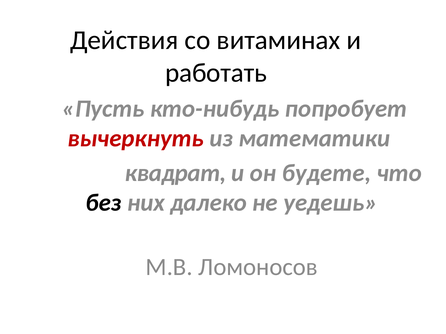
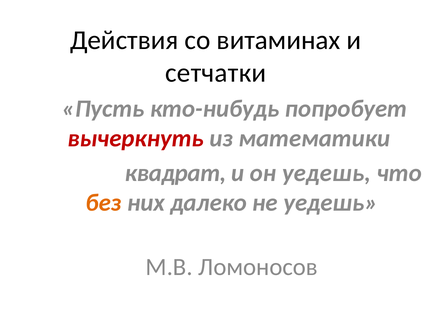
работать: работать -> сетчатки
он будете: будете -> уедешь
без colour: black -> orange
